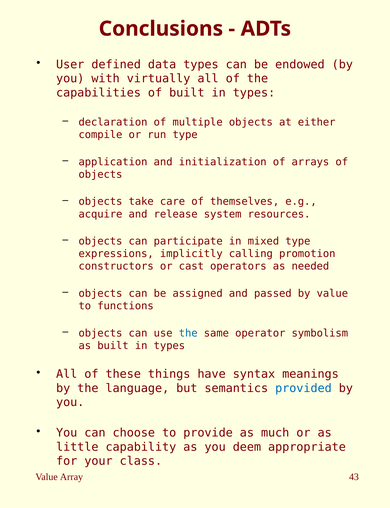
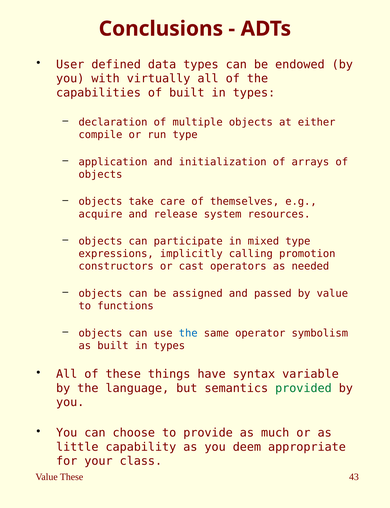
meanings: meanings -> variable
provided colour: blue -> green
Value Array: Array -> These
